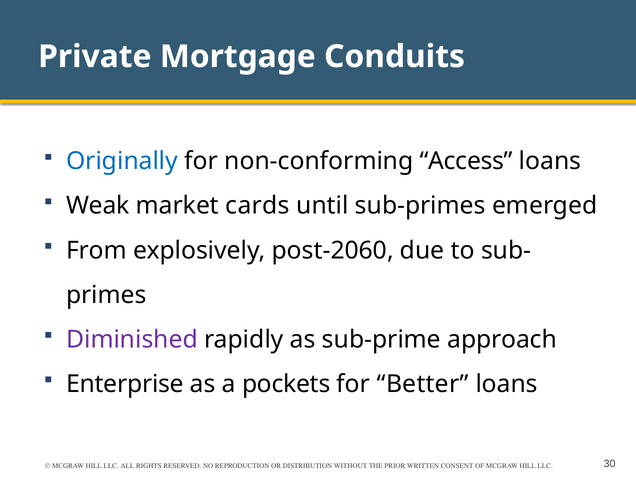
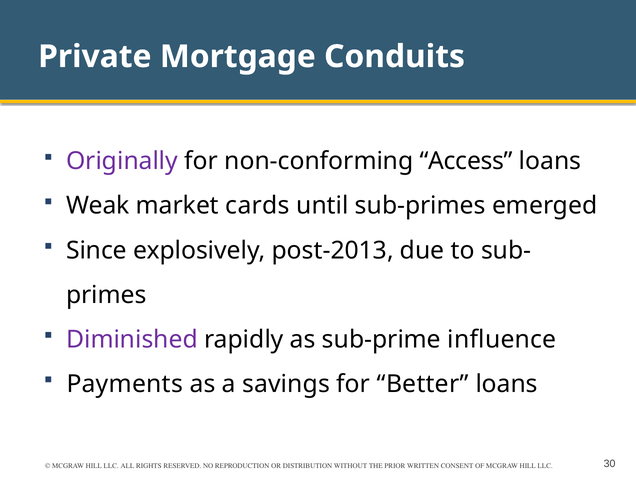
Originally colour: blue -> purple
From: From -> Since
post-2060: post-2060 -> post-2013
approach: approach -> influence
Enterprise: Enterprise -> Payments
pockets: pockets -> savings
